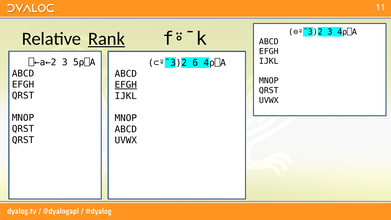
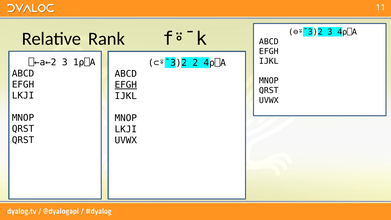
Rank underline: present -> none
5⍴⎕A: 5⍴⎕A -> 1⍴⎕A
6: 6 -> 2
QRST at (23, 96): QRST -> LKJI
ABCD at (126, 129): ABCD -> LKJI
